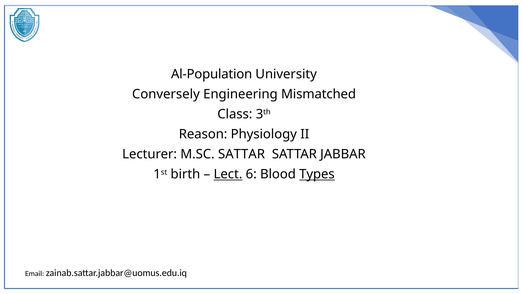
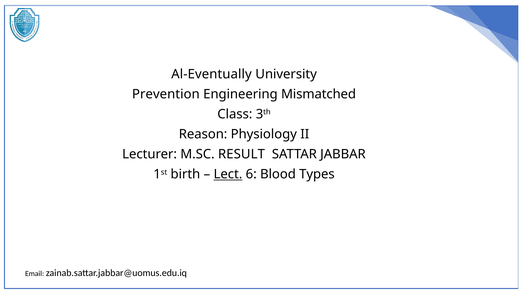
Al-Population: Al-Population -> Al-Eventually
Conversely: Conversely -> Prevention
M.SC SATTAR: SATTAR -> RESULT
Types underline: present -> none
